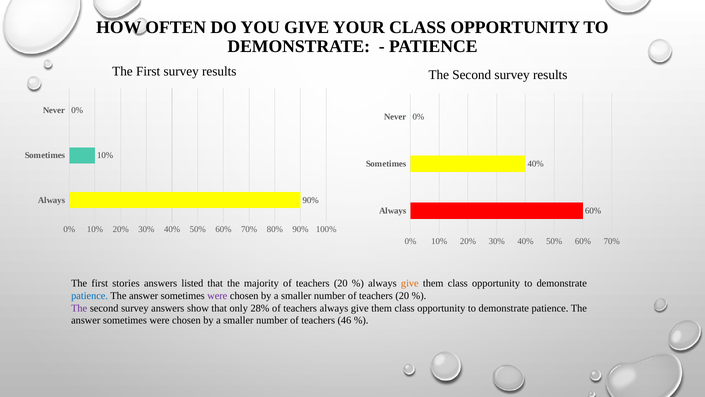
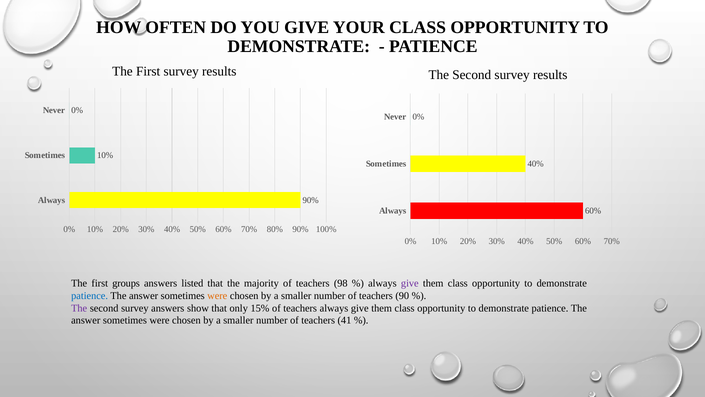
stories: stories -> groups
majority of teachers 20: 20 -> 98
give at (410, 283) colour: orange -> purple
were at (217, 295) colour: purple -> orange
number of teachers 20: 20 -> 90
28%: 28% -> 15%
46: 46 -> 41
